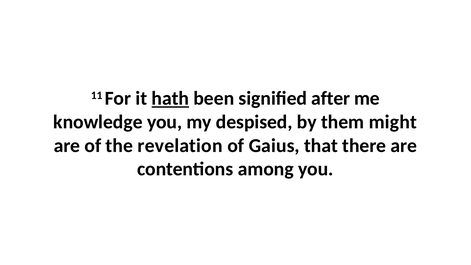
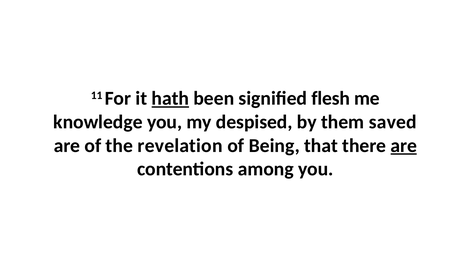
after: after -> flesh
might: might -> saved
Gaius: Gaius -> Being
are at (404, 146) underline: none -> present
